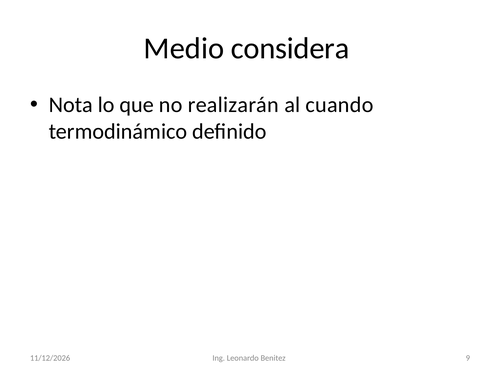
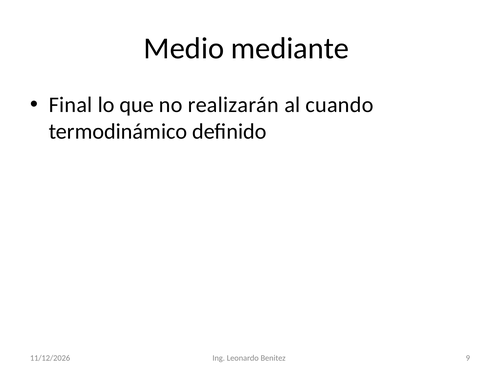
considera: considera -> mediante
Nota: Nota -> Final
